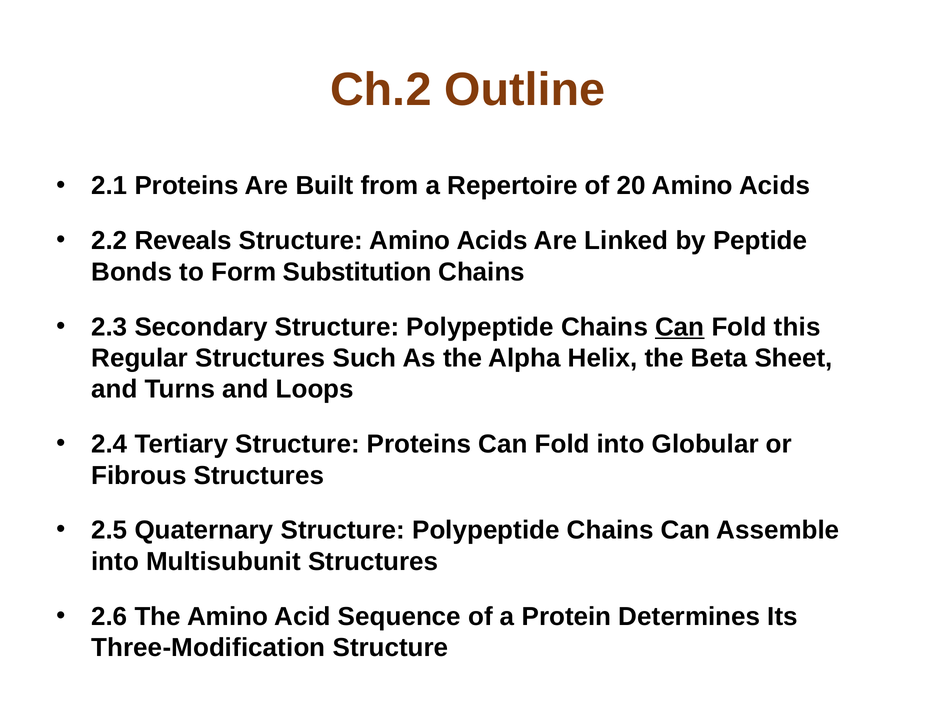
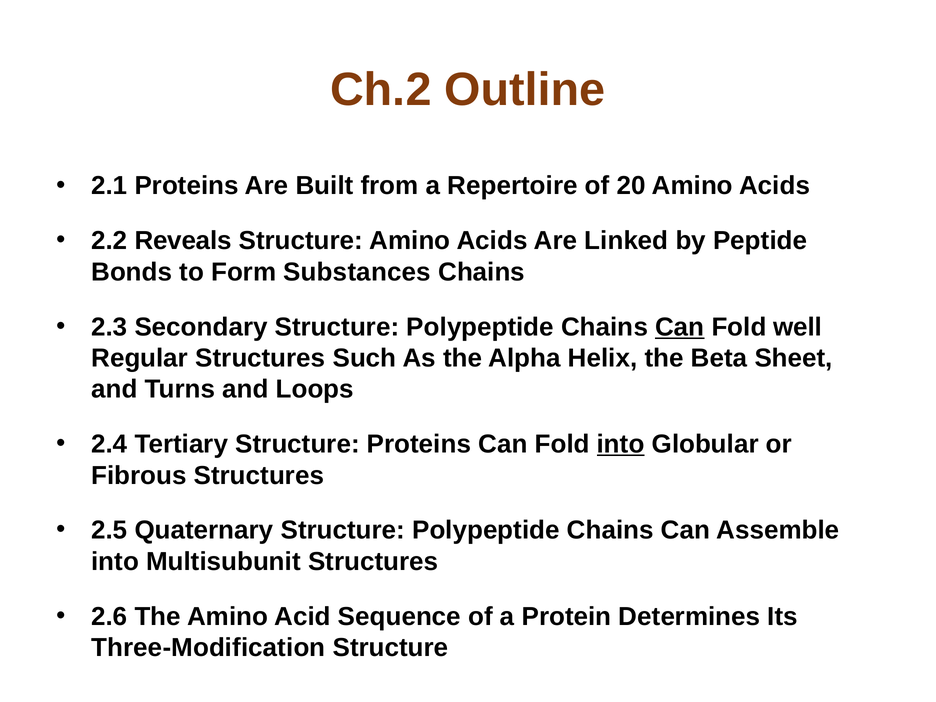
Substitution: Substitution -> Substances
this: this -> well
into at (621, 444) underline: none -> present
